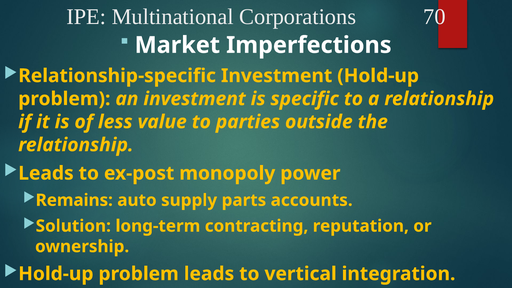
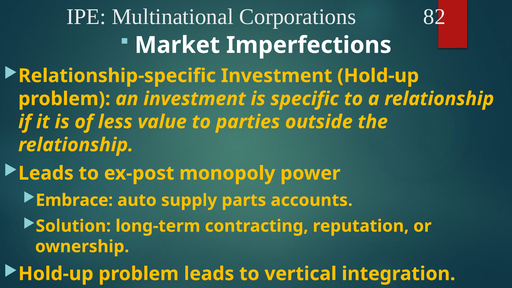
70: 70 -> 82
Remains: Remains -> Embrace
